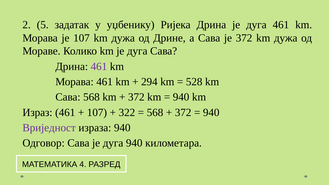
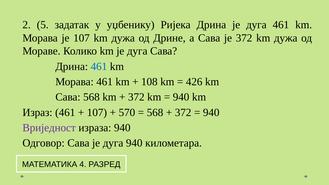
461 at (99, 66) colour: purple -> blue
294: 294 -> 108
528: 528 -> 426
322: 322 -> 570
